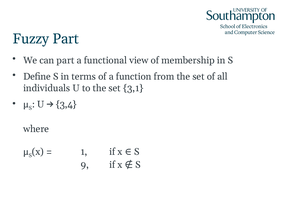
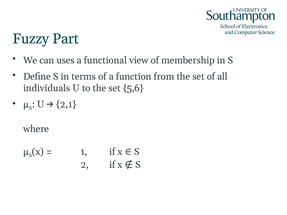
can part: part -> uses
3,1: 3,1 -> 5,6
3,4: 3,4 -> 2,1
9: 9 -> 2
